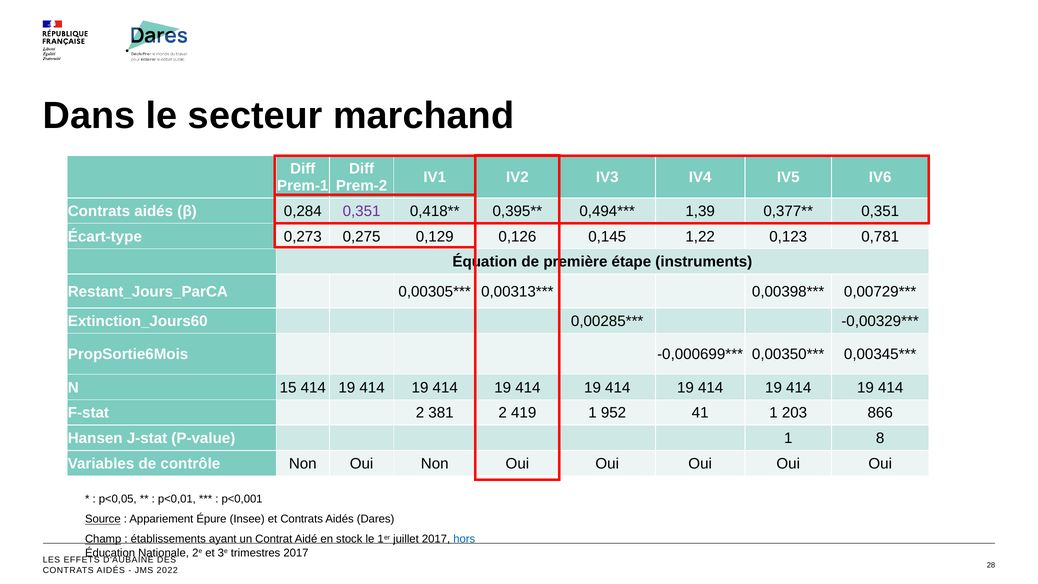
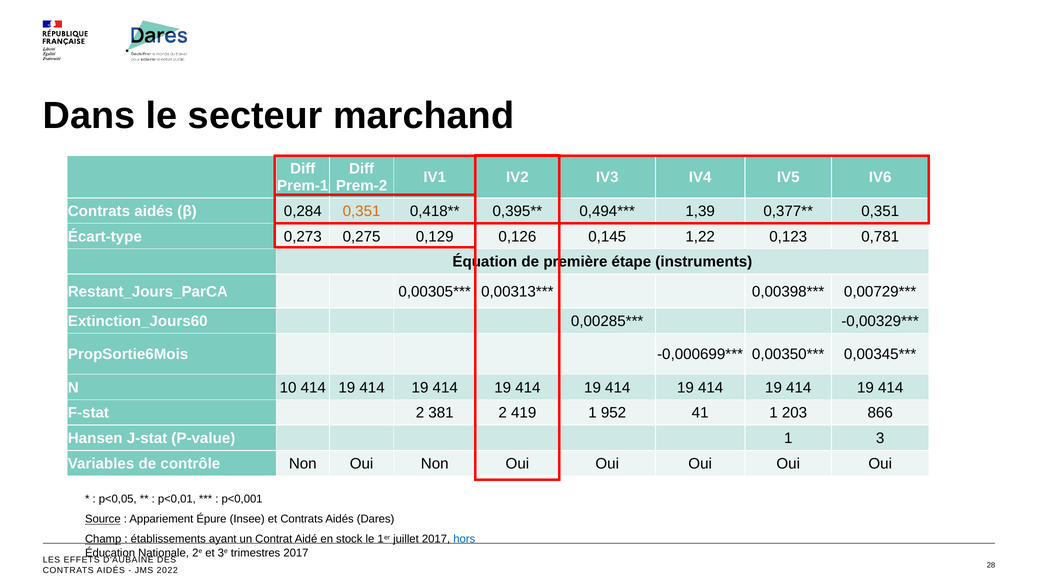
0,351 at (362, 211) colour: purple -> orange
15: 15 -> 10
8: 8 -> 3
